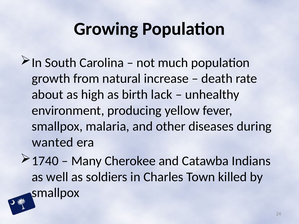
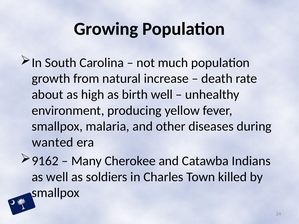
birth lack: lack -> well
1740: 1740 -> 9162
